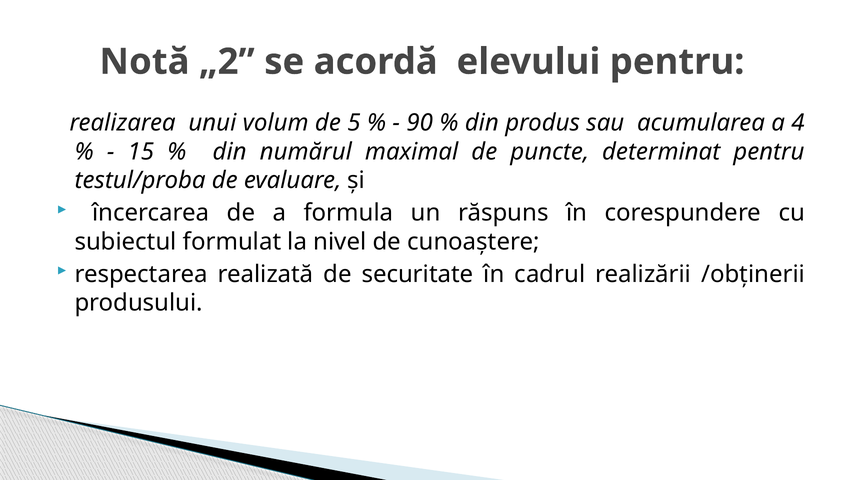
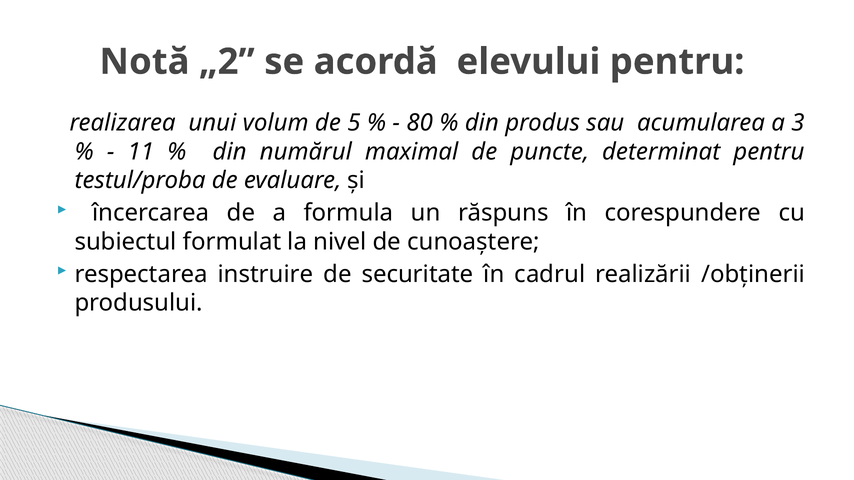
90: 90 -> 80
4: 4 -> 3
15: 15 -> 11
realizată: realizată -> instruire
